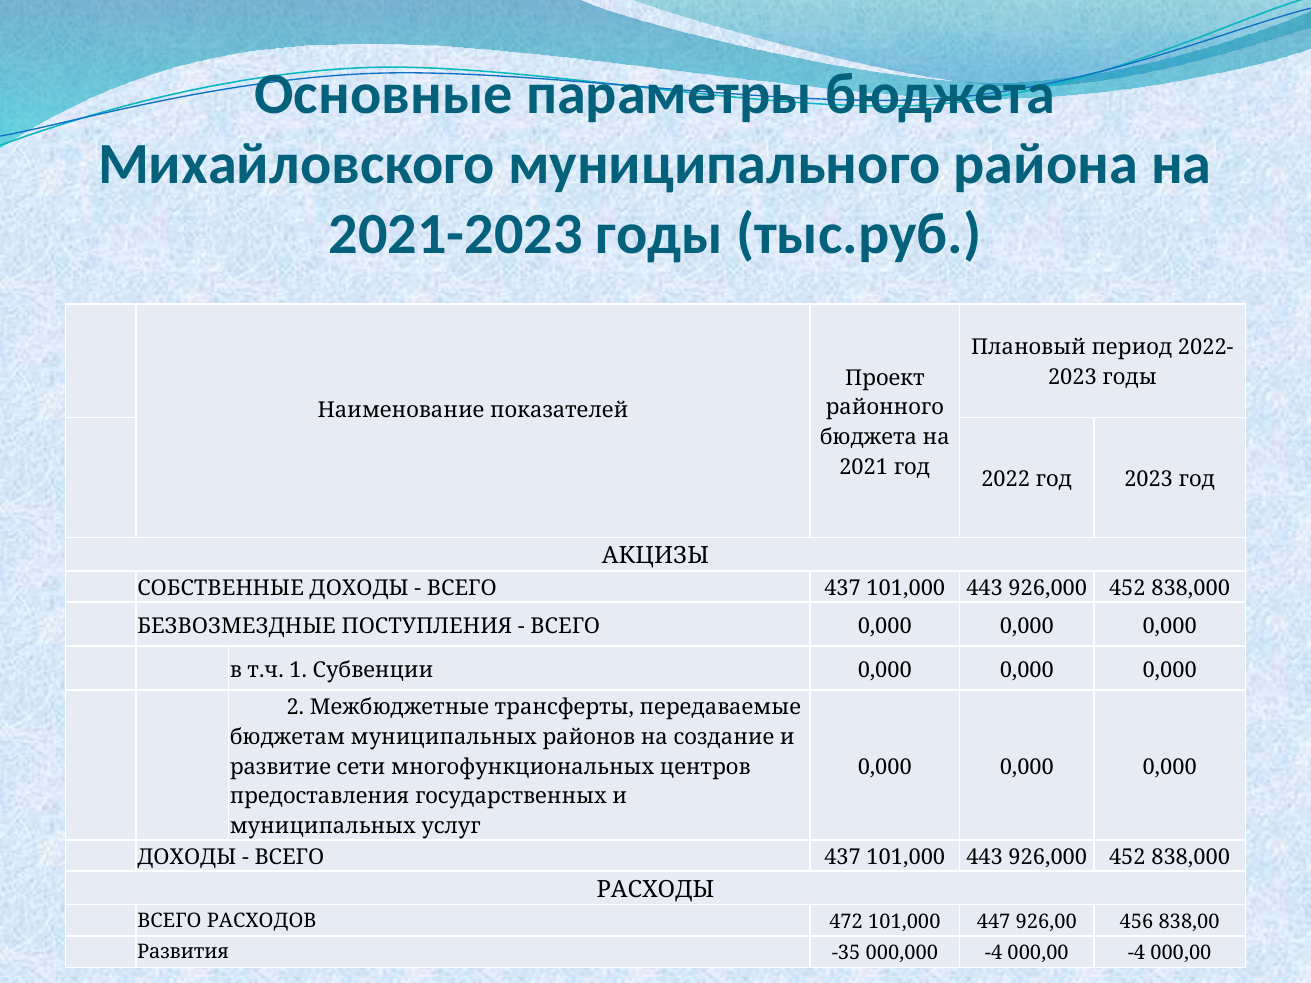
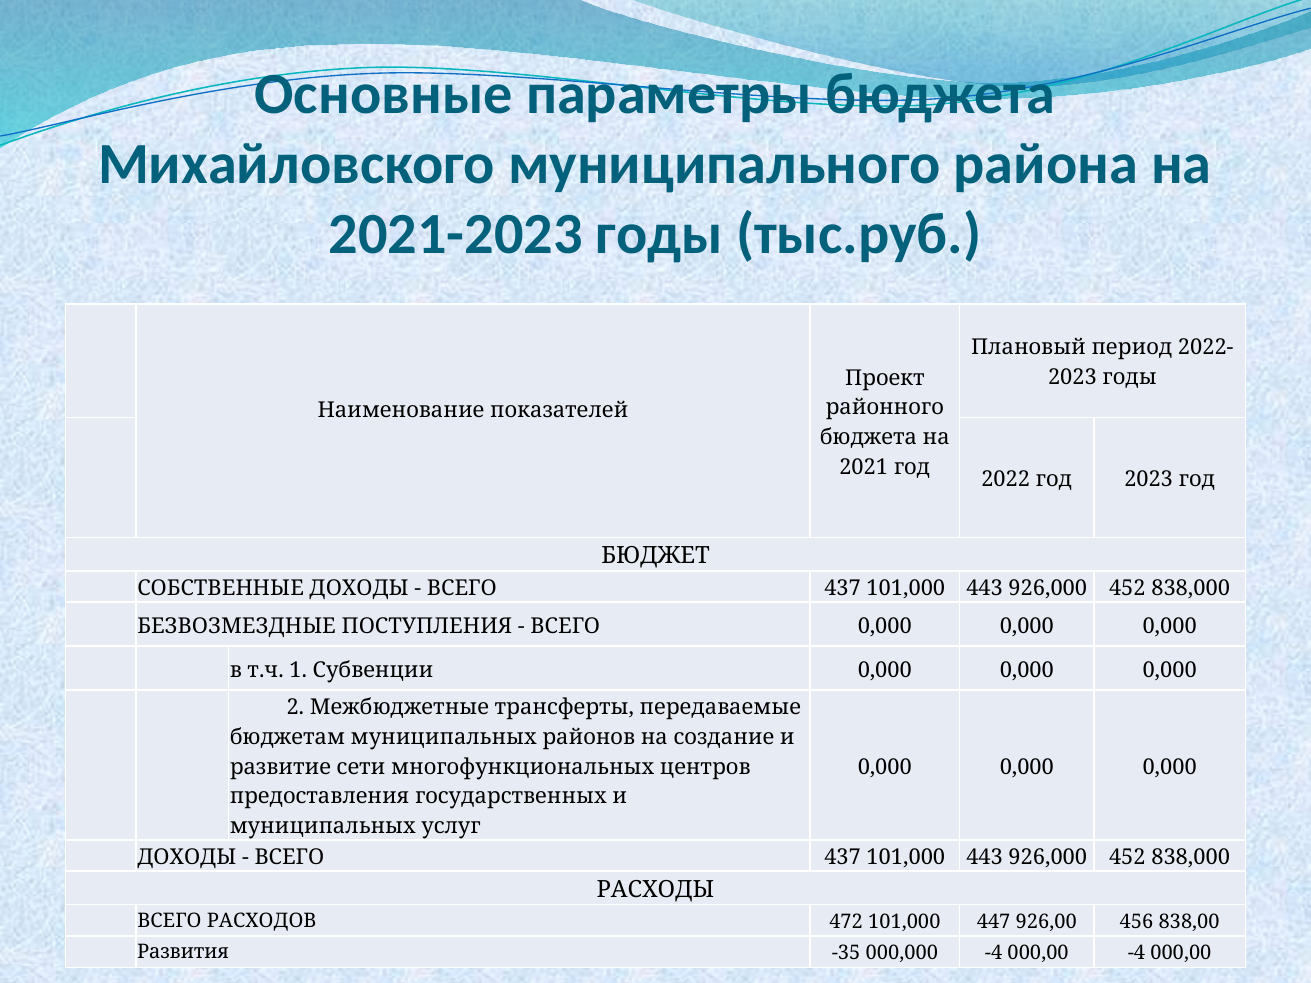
АКЦИЗЫ: АКЦИЗЫ -> БЮДЖЕТ
